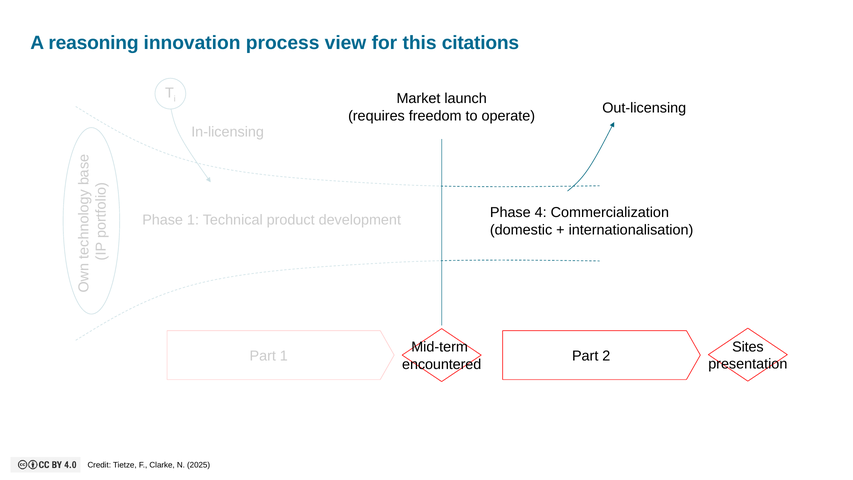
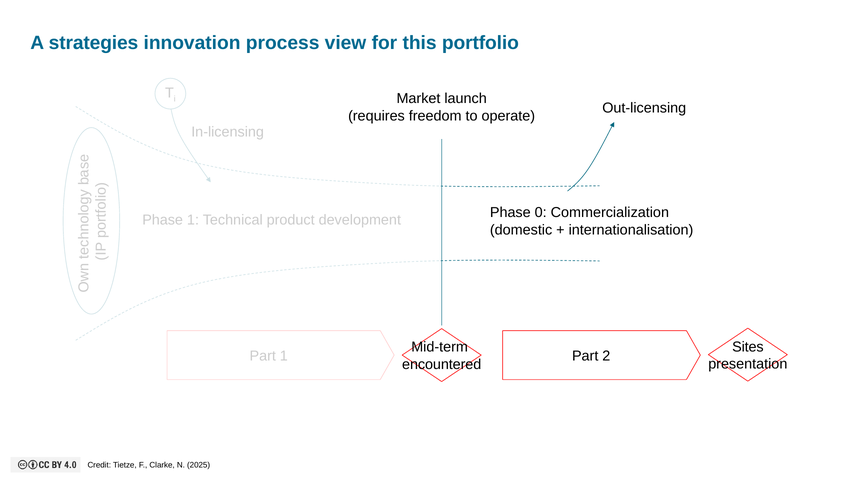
reasoning: reasoning -> strategies
citations: citations -> portfolio
4: 4 -> 0
